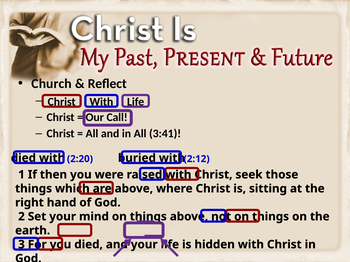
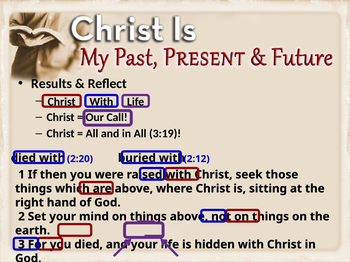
Church: Church -> Results
3:41: 3:41 -> 3:19
